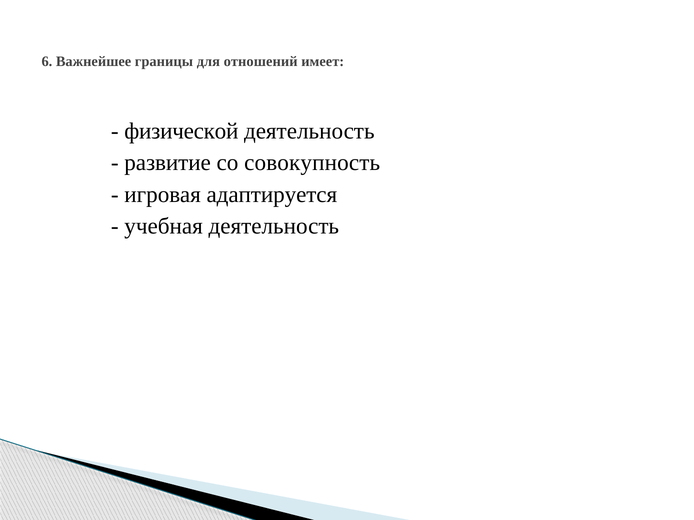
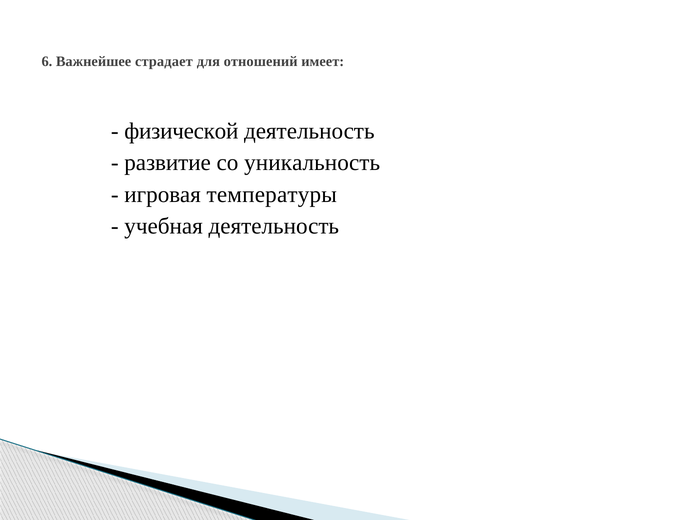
границы: границы -> страдает
совокупность: совокупность -> уникальность
адаптируется: адаптируется -> температуры
